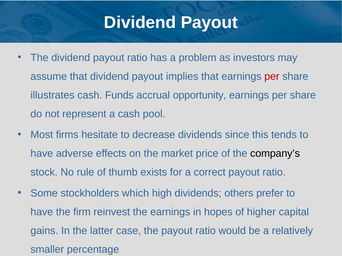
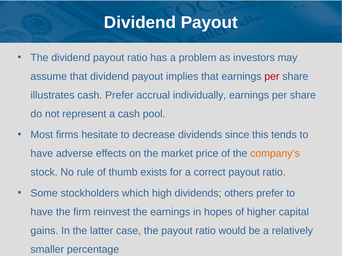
cash Funds: Funds -> Prefer
opportunity: opportunity -> individually
company’s colour: black -> orange
